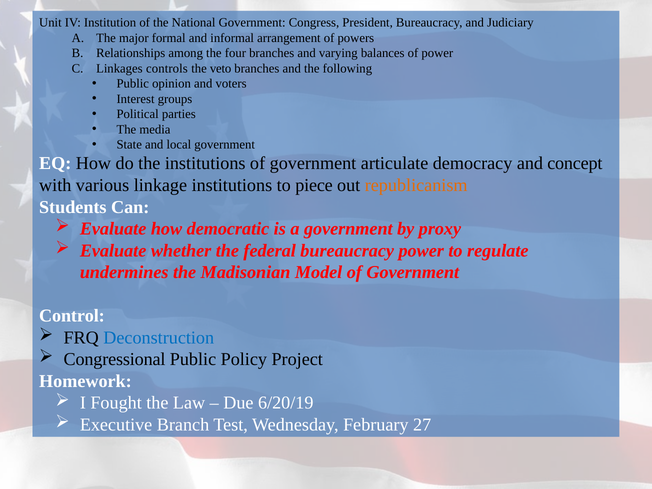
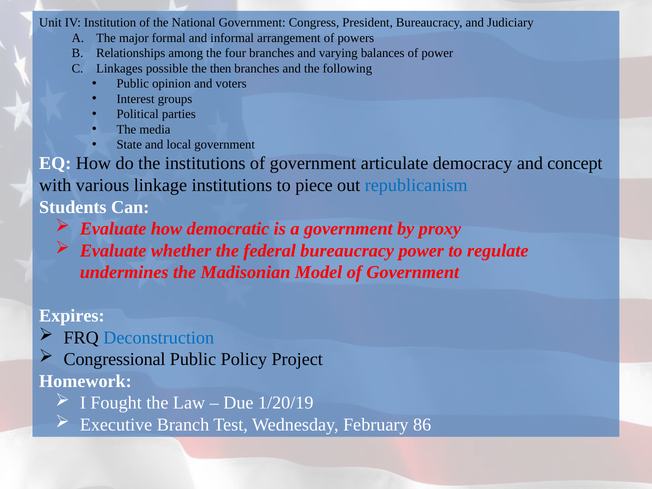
controls: controls -> possible
veto: veto -> then
republicanism colour: orange -> blue
Control: Control -> Expires
6/20/19: 6/20/19 -> 1/20/19
27: 27 -> 86
